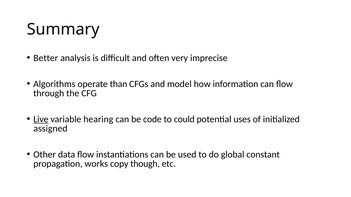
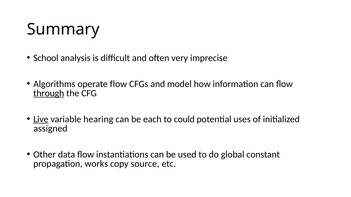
Better: Better -> School
operate than: than -> flow
through underline: none -> present
code: code -> each
though: though -> source
